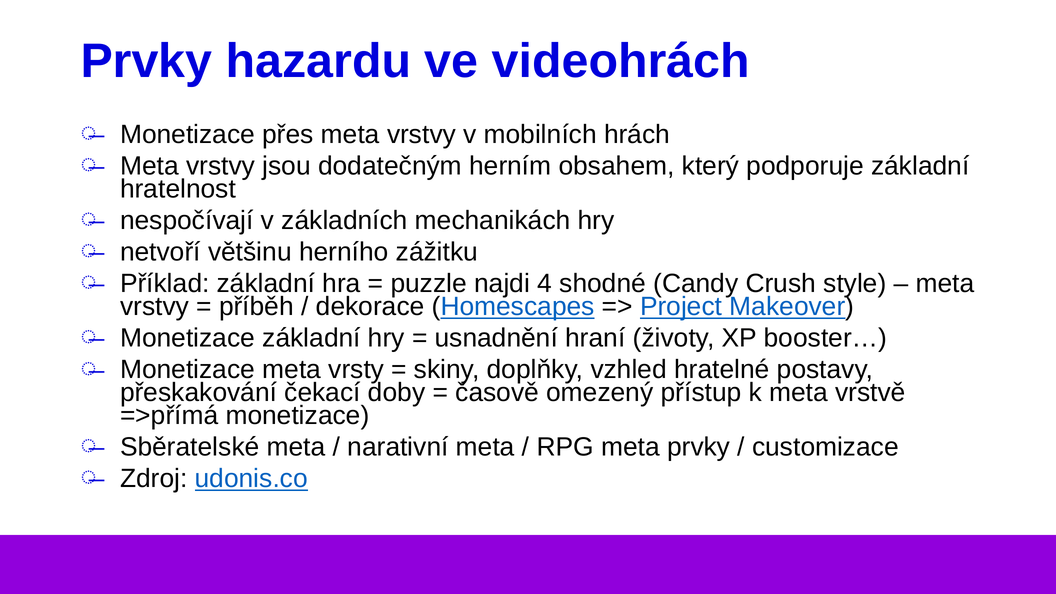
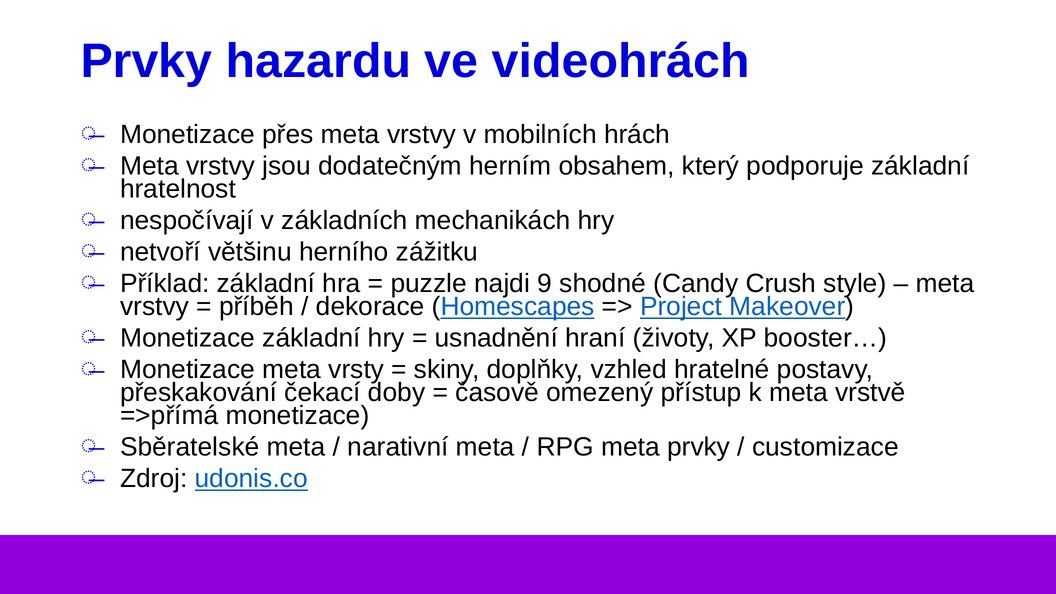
4: 4 -> 9
